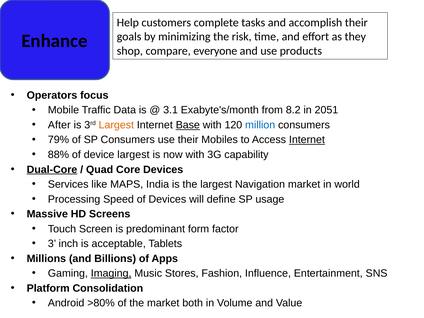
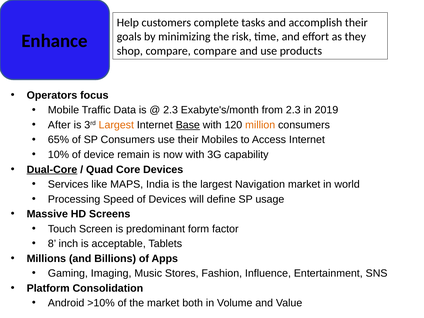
compare everyone: everyone -> compare
3.1 at (171, 110): 3.1 -> 2.3
from 8.2: 8.2 -> 2.3
2051: 2051 -> 2019
million colour: blue -> orange
79%: 79% -> 65%
Internet at (307, 140) underline: present -> none
88%: 88% -> 10%
device largest: largest -> remain
3: 3 -> 8
Imaging underline: present -> none
>80%: >80% -> >10%
